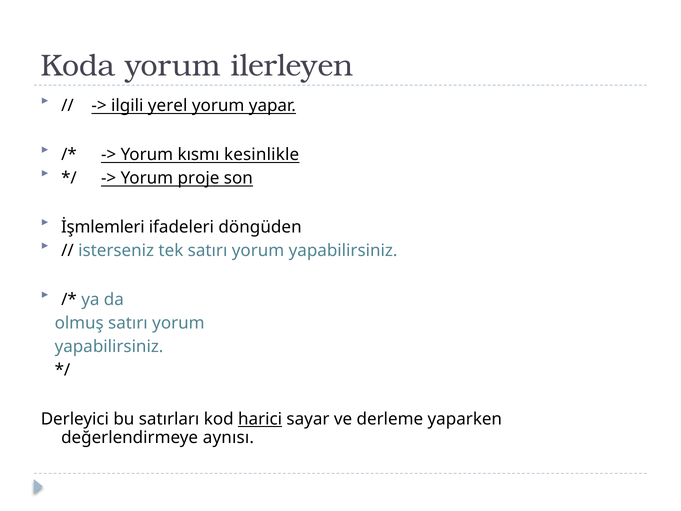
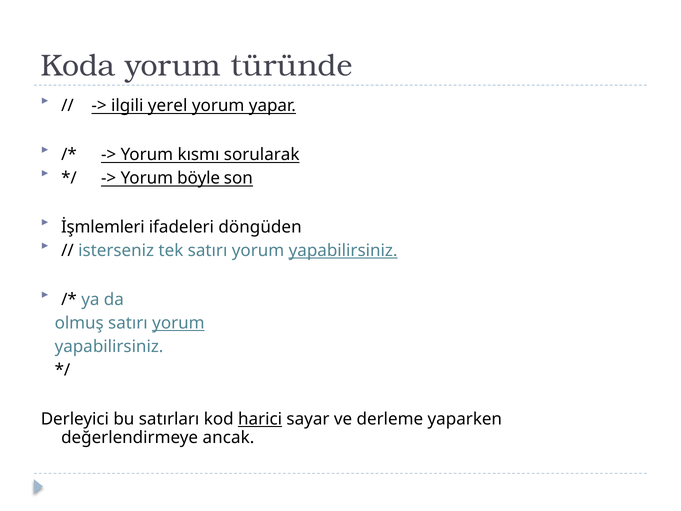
ilerleyen: ilerleyen -> türünde
kesinlikle: kesinlikle -> sorularak
proje: proje -> böyle
yapabilirsiniz at (343, 251) underline: none -> present
yorum at (178, 323) underline: none -> present
aynısı: aynısı -> ancak
